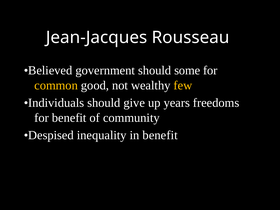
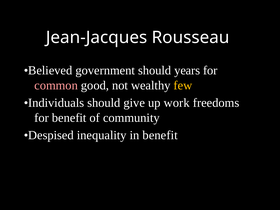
some: some -> years
common colour: yellow -> pink
years: years -> work
